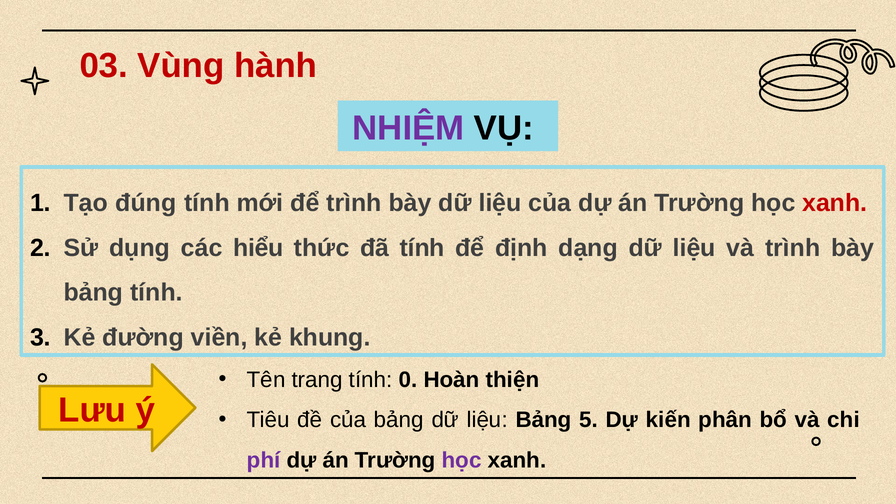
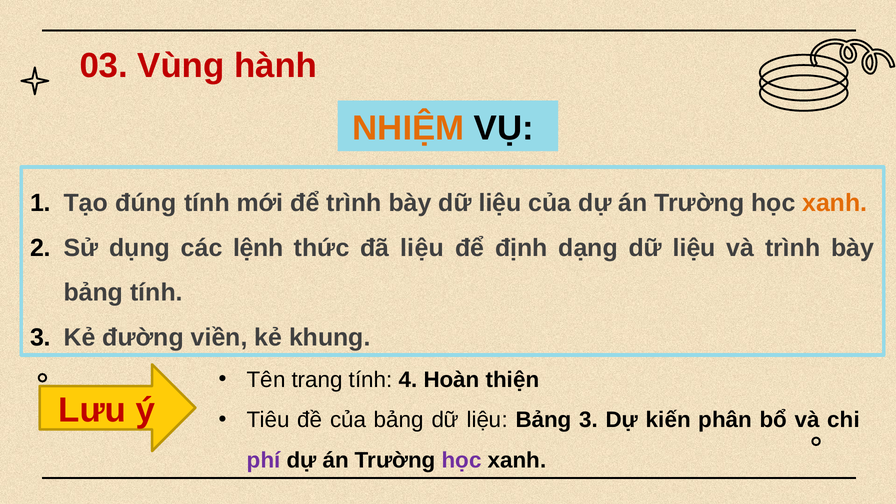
NHIỆM colour: purple -> orange
xanh at (835, 203) colour: red -> orange
hiểu: hiểu -> lệnh
đã tính: tính -> liệu
0: 0 -> 4
Bảng 5: 5 -> 3
